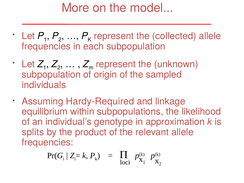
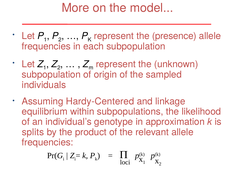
collected: collected -> presence
Hardy-Required: Hardy-Required -> Hardy-Centered
